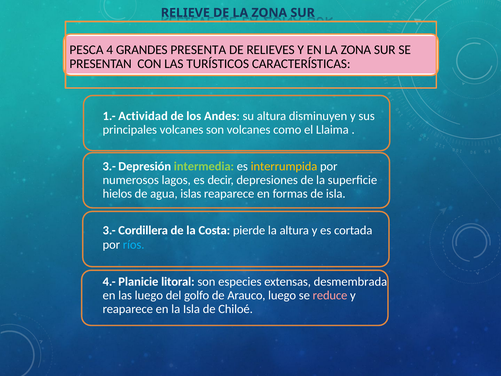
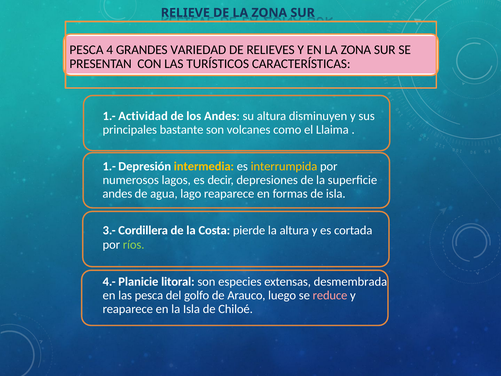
PRESENTA: PRESENTA -> VARIEDAD
principales volcanes: volcanes -> bastante
3.- at (109, 166): 3.- -> 1.-
intermedia colour: light green -> yellow
hielos at (117, 194): hielos -> andes
islas: islas -> lago
ríos colour: light blue -> light green
las luego: luego -> pesca
